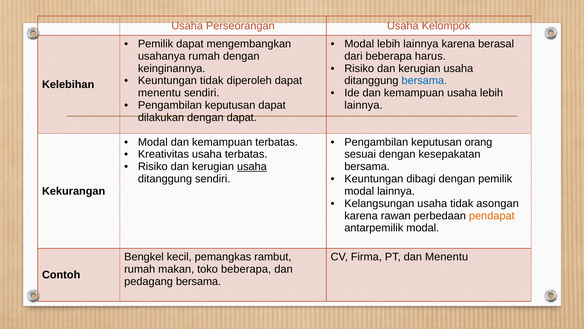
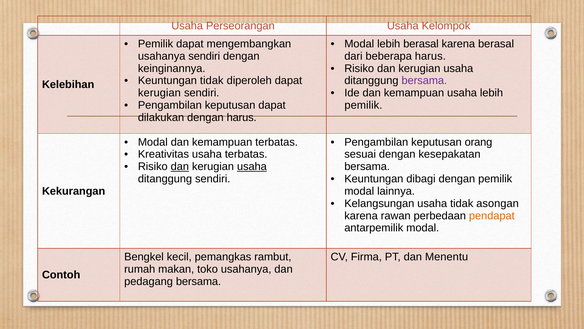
Modal lebih lainnya: lainnya -> berasal
usahanya rumah: rumah -> sendiri
bersama at (424, 81) colour: blue -> purple
menentu at (159, 93): menentu -> kerugian
lainnya at (363, 105): lainnya -> pemilik
dengan dapat: dapat -> harus
dan at (180, 166) underline: none -> present
toko beberapa: beberapa -> usahanya
